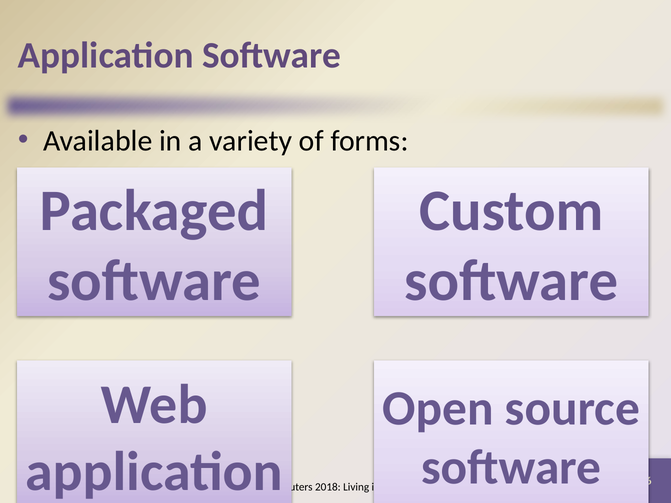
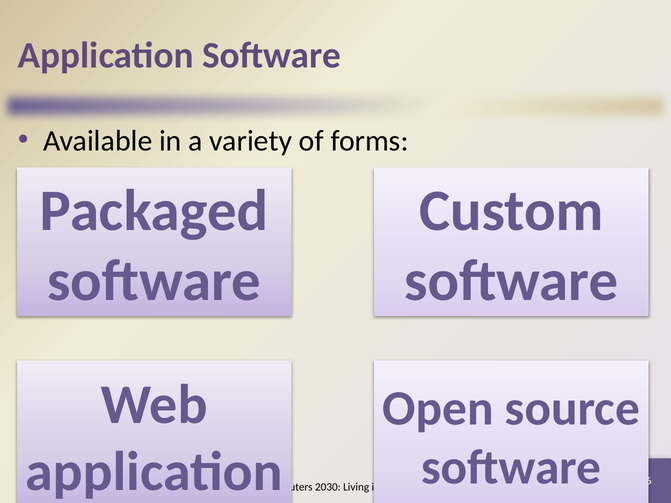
2018: 2018 -> 2030
